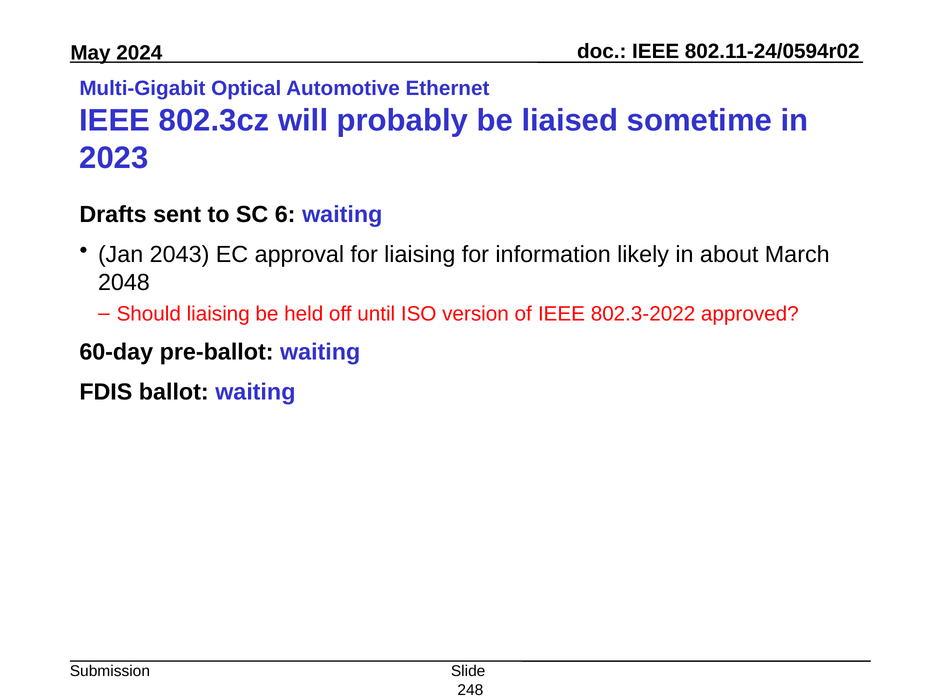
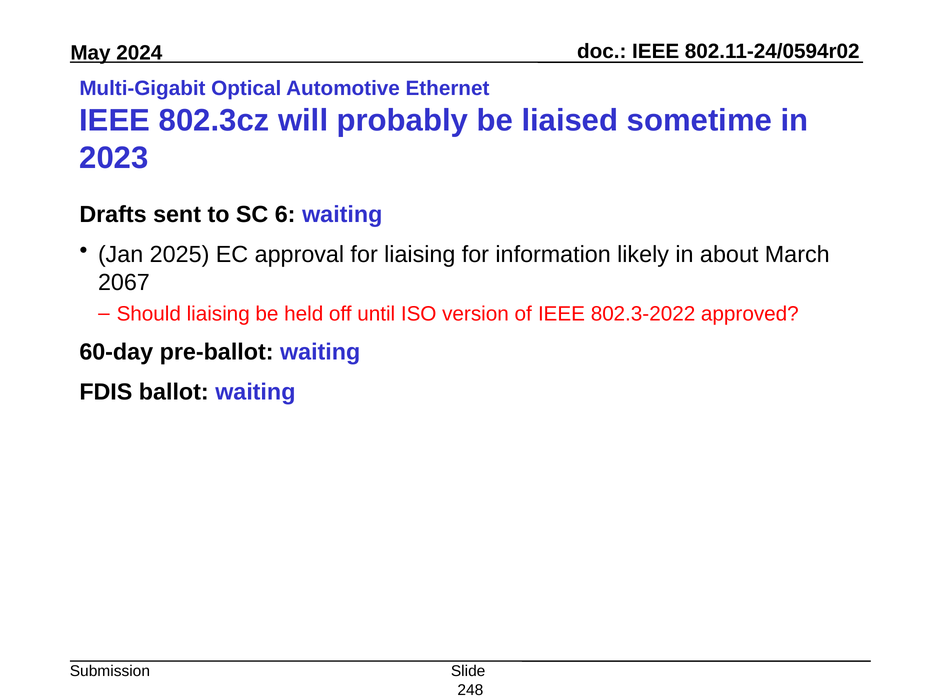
2043: 2043 -> 2025
2048: 2048 -> 2067
